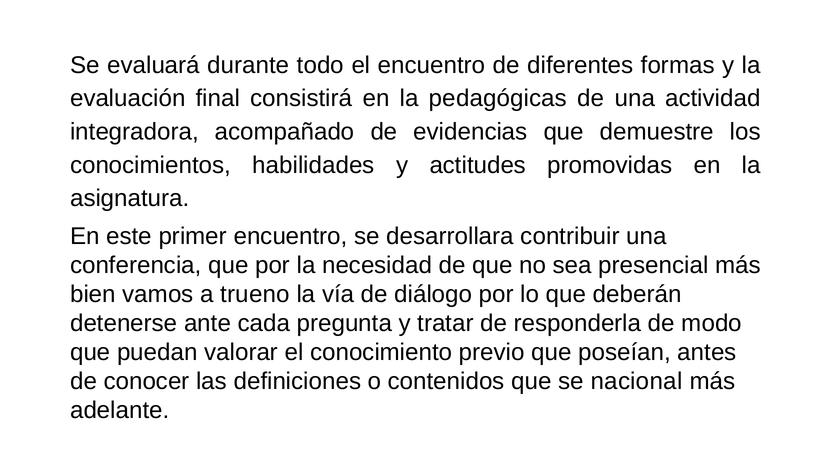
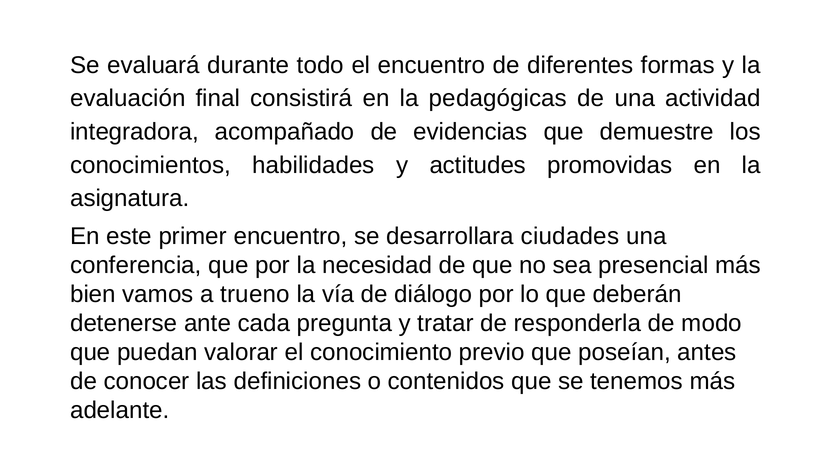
contribuir: contribuir -> ciudades
nacional: nacional -> tenemos
